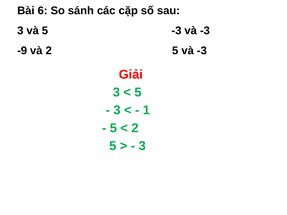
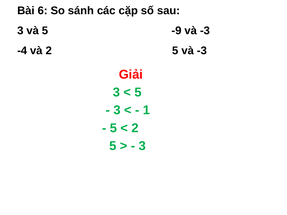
5 -3: -3 -> -9
-9: -9 -> -4
